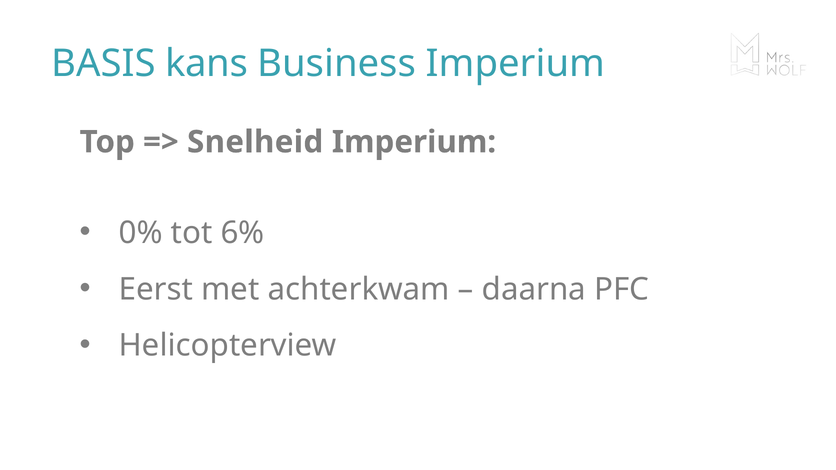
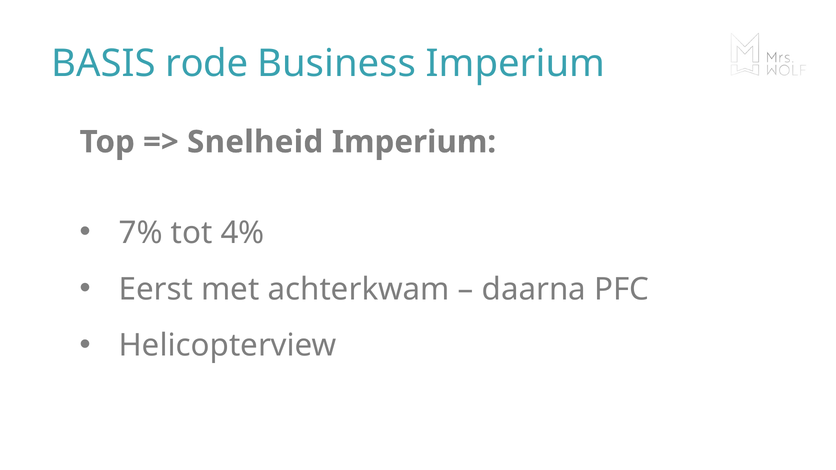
kans: kans -> rode
0%: 0% -> 7%
6%: 6% -> 4%
